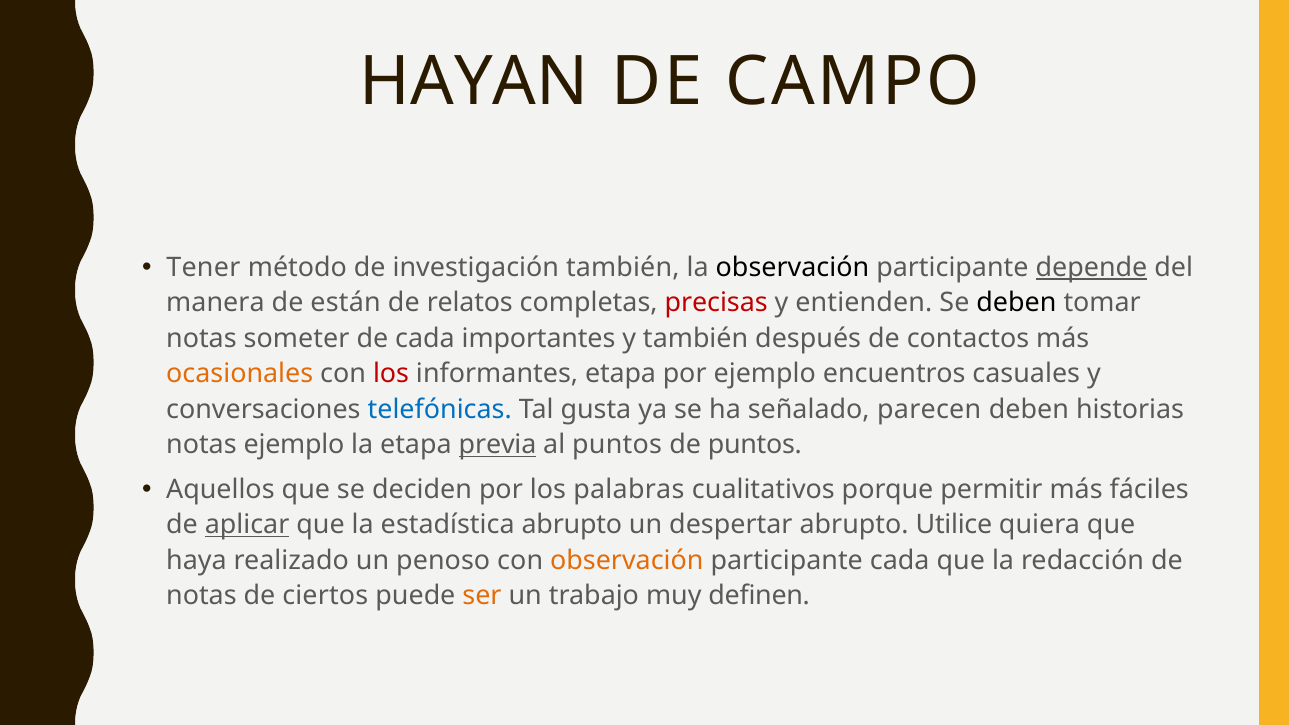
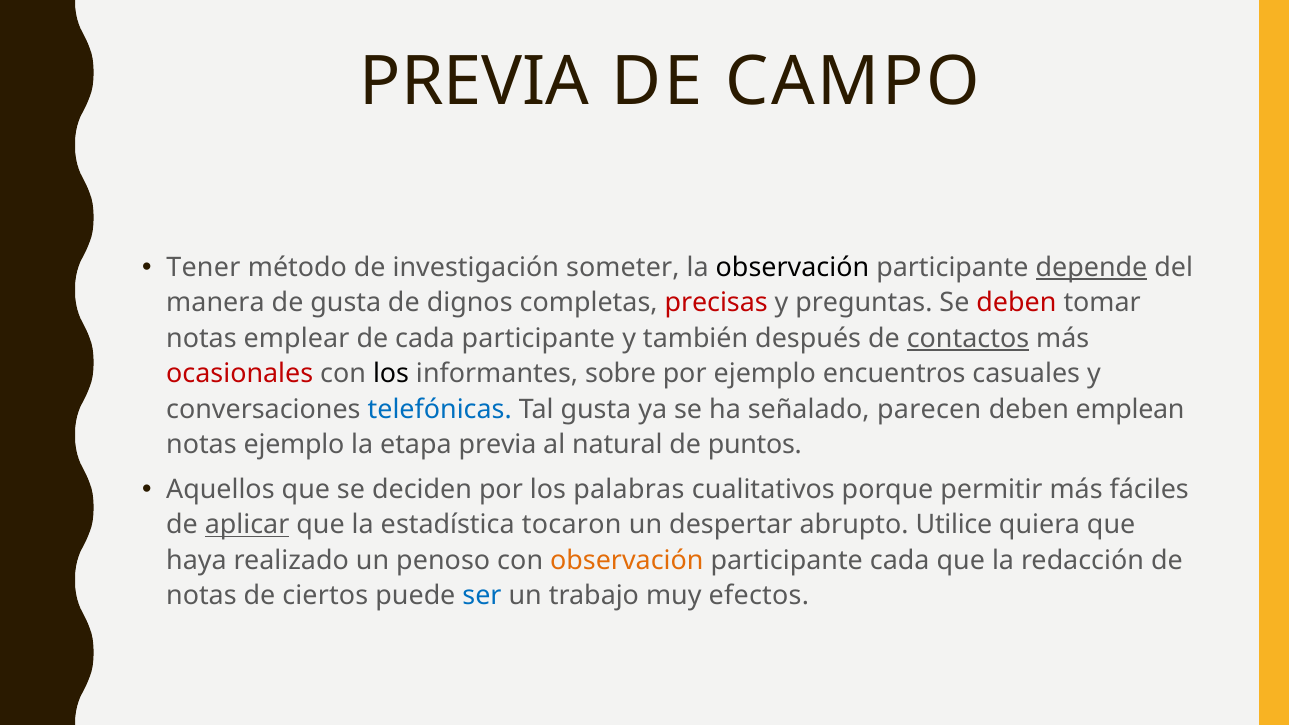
HAYAN at (474, 82): HAYAN -> PREVIA
investigación también: también -> someter
de están: están -> gusta
relatos: relatos -> dignos
entienden: entienden -> preguntas
deben at (1016, 303) colour: black -> red
someter: someter -> emplear
cada importantes: importantes -> participante
contactos underline: none -> present
ocasionales colour: orange -> red
los at (391, 374) colour: red -> black
informantes etapa: etapa -> sobre
historias: historias -> emplean
previa at (498, 445) underline: present -> none
al puntos: puntos -> natural
estadística abrupto: abrupto -> tocaron
ser colour: orange -> blue
definen: definen -> efectos
